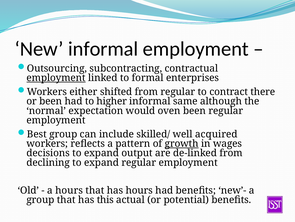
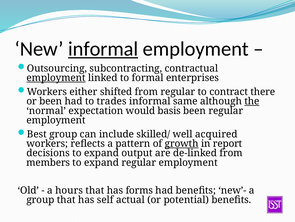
informal at (103, 49) underline: none -> present
higher: higher -> trades
the underline: none -> present
oven: oven -> basis
wages: wages -> report
declining: declining -> members
has hours: hours -> forms
this: this -> self
